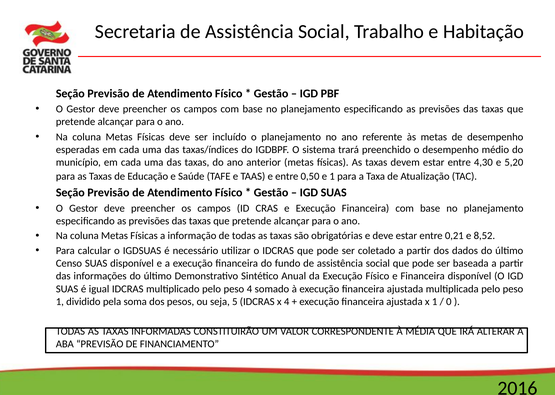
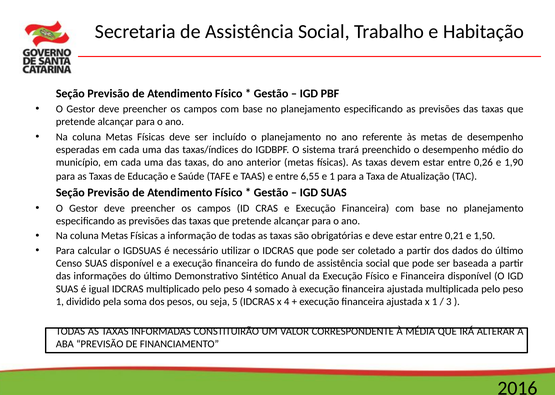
4,30: 4,30 -> 0,26
5,20: 5,20 -> 1,90
0,50: 0,50 -> 6,55
8,52: 8,52 -> 1,50
0: 0 -> 3
